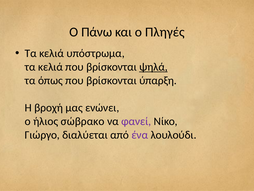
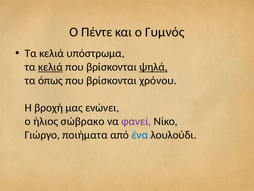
Πάνω: Πάνω -> Πέντε
Πληγές: Πληγές -> Γυμνός
κελιά at (50, 67) underline: none -> present
ύπαρξη: ύπαρξη -> χρόνου
διαλύεται: διαλύεται -> ποιήματα
ένα colour: purple -> blue
